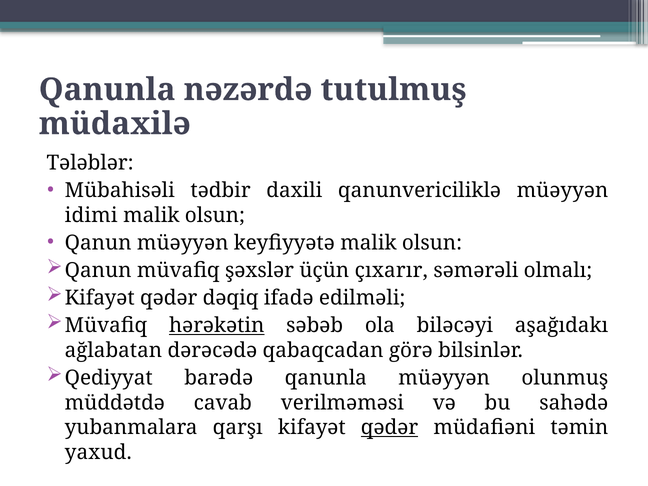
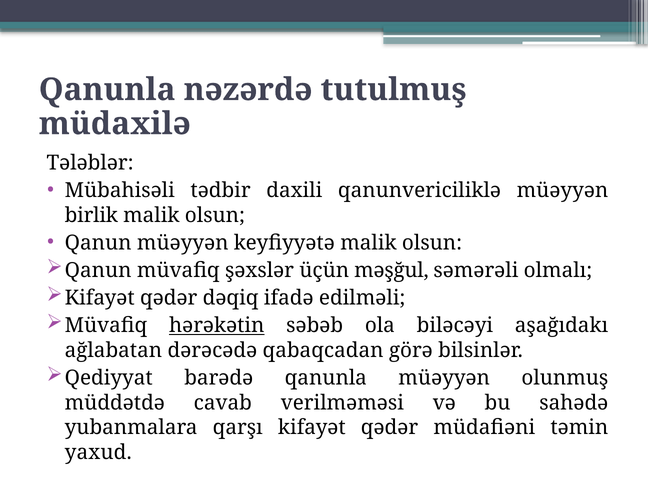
idimi: idimi -> birlik
çıxarır: çıxarır -> məşğul
qədər at (389, 428) underline: present -> none
